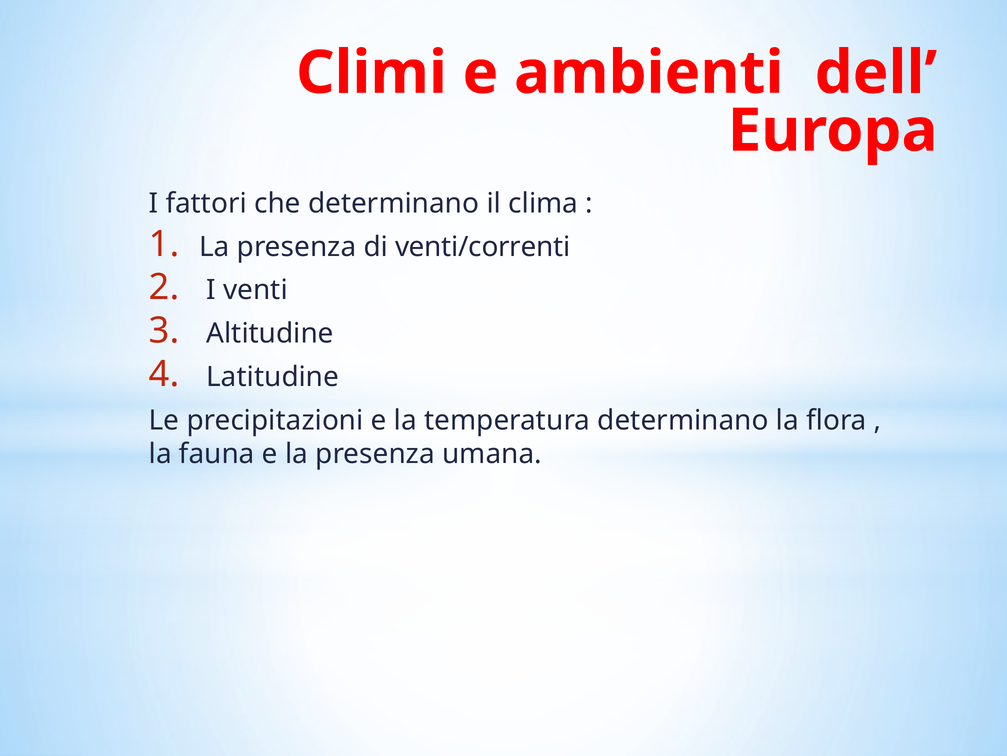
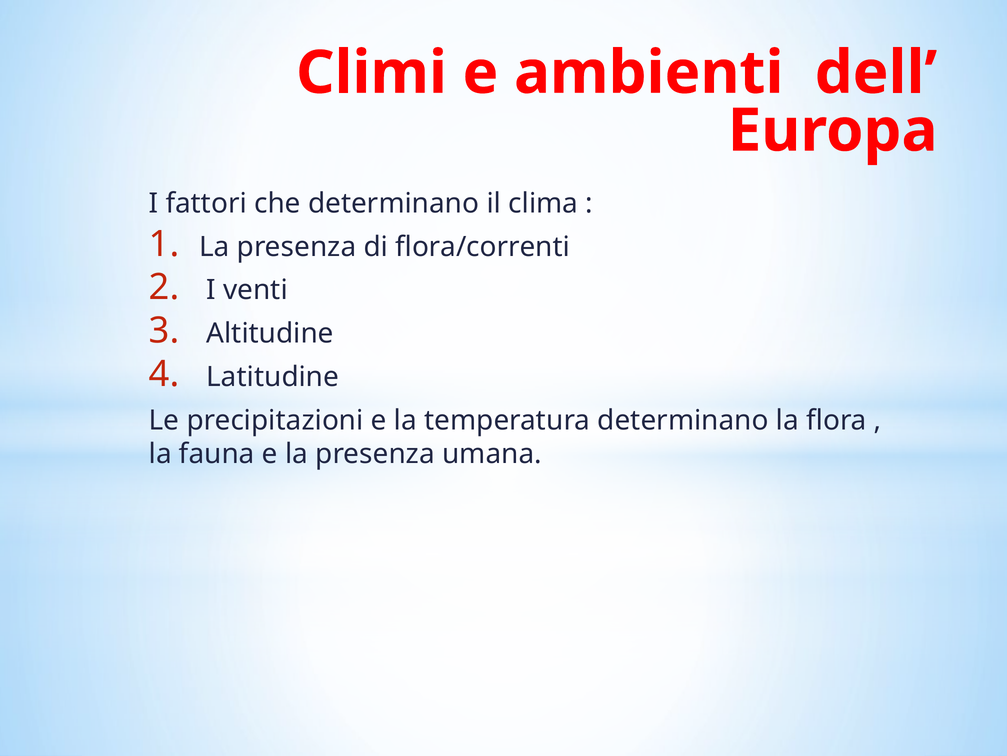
venti/correnti: venti/correnti -> flora/correnti
